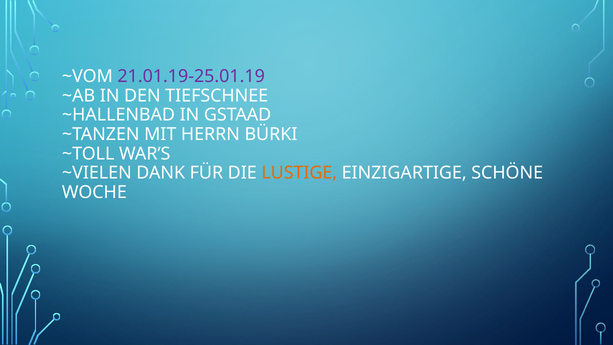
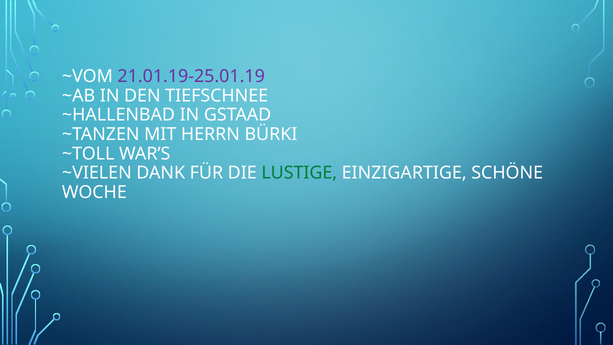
LUSTIGE colour: orange -> green
